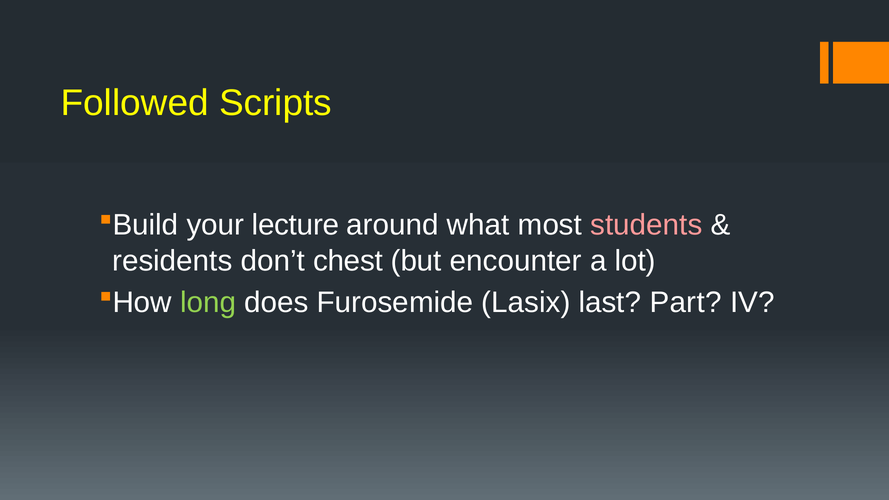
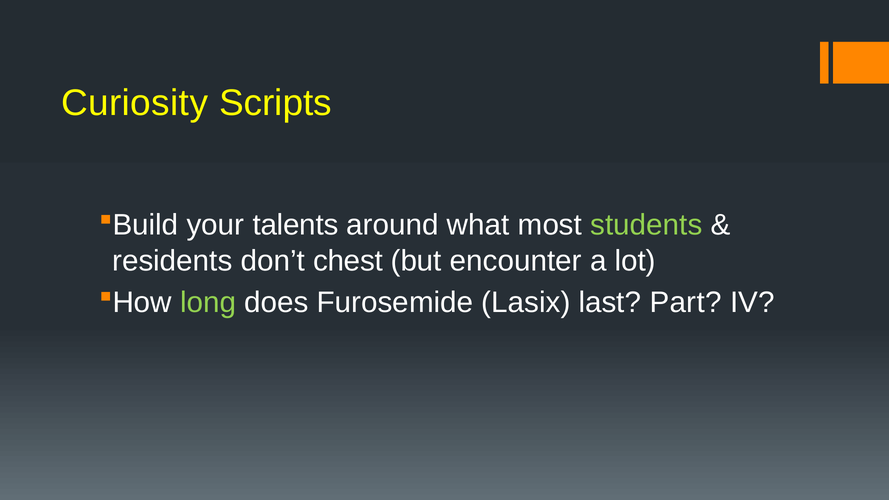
Followed: Followed -> Curiosity
lecture: lecture -> talents
students colour: pink -> light green
